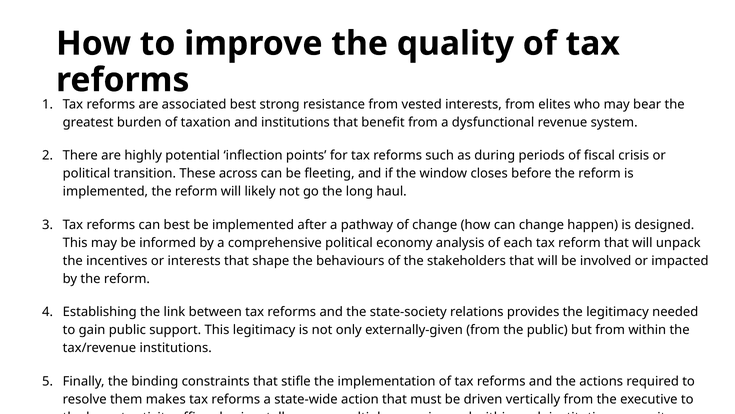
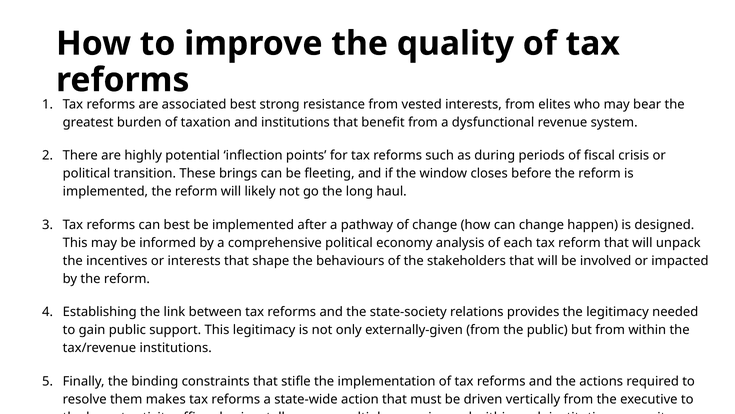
These across: across -> brings
